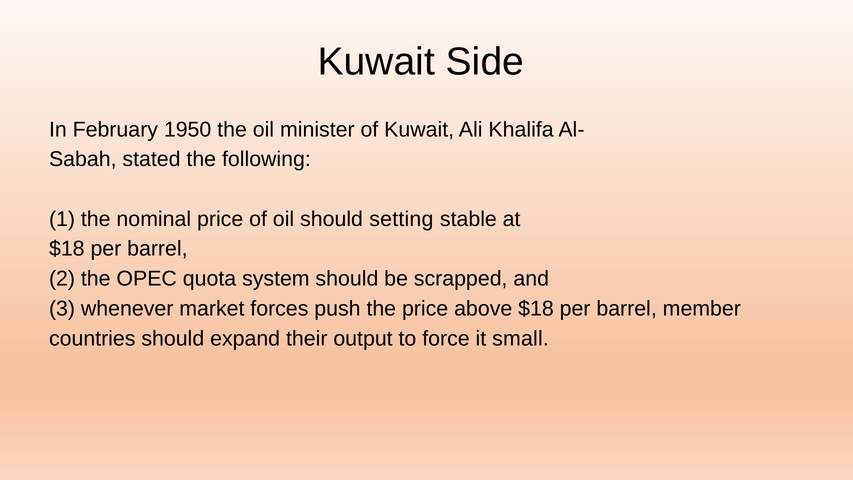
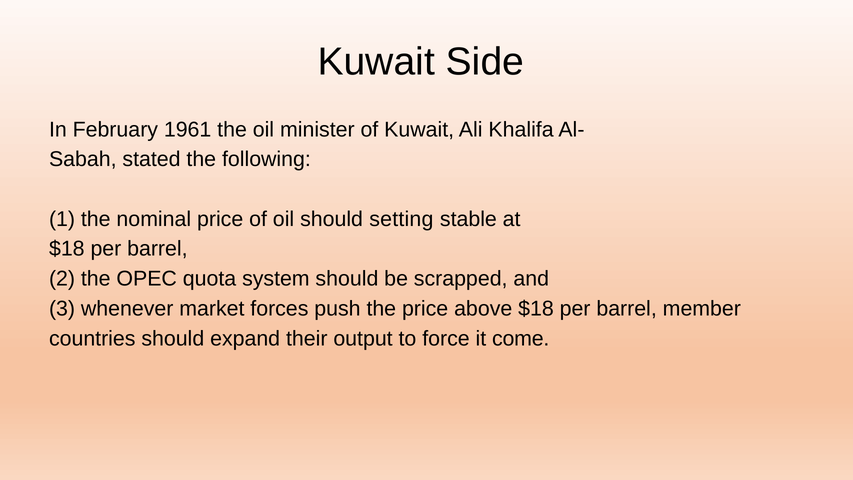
1950: 1950 -> 1961
small: small -> come
